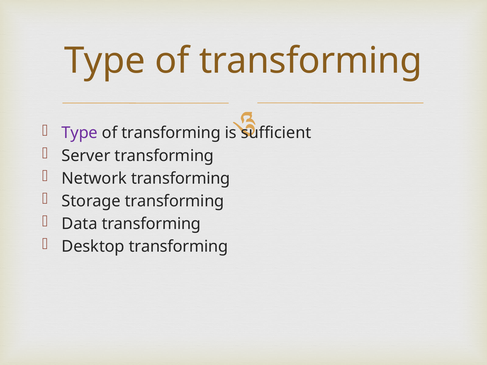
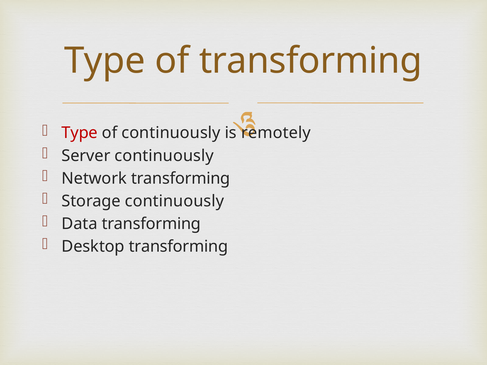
Type at (80, 133) colour: purple -> red
transforming at (171, 133): transforming -> continuously
sufficient: sufficient -> remotely
Server transforming: transforming -> continuously
Storage transforming: transforming -> continuously
